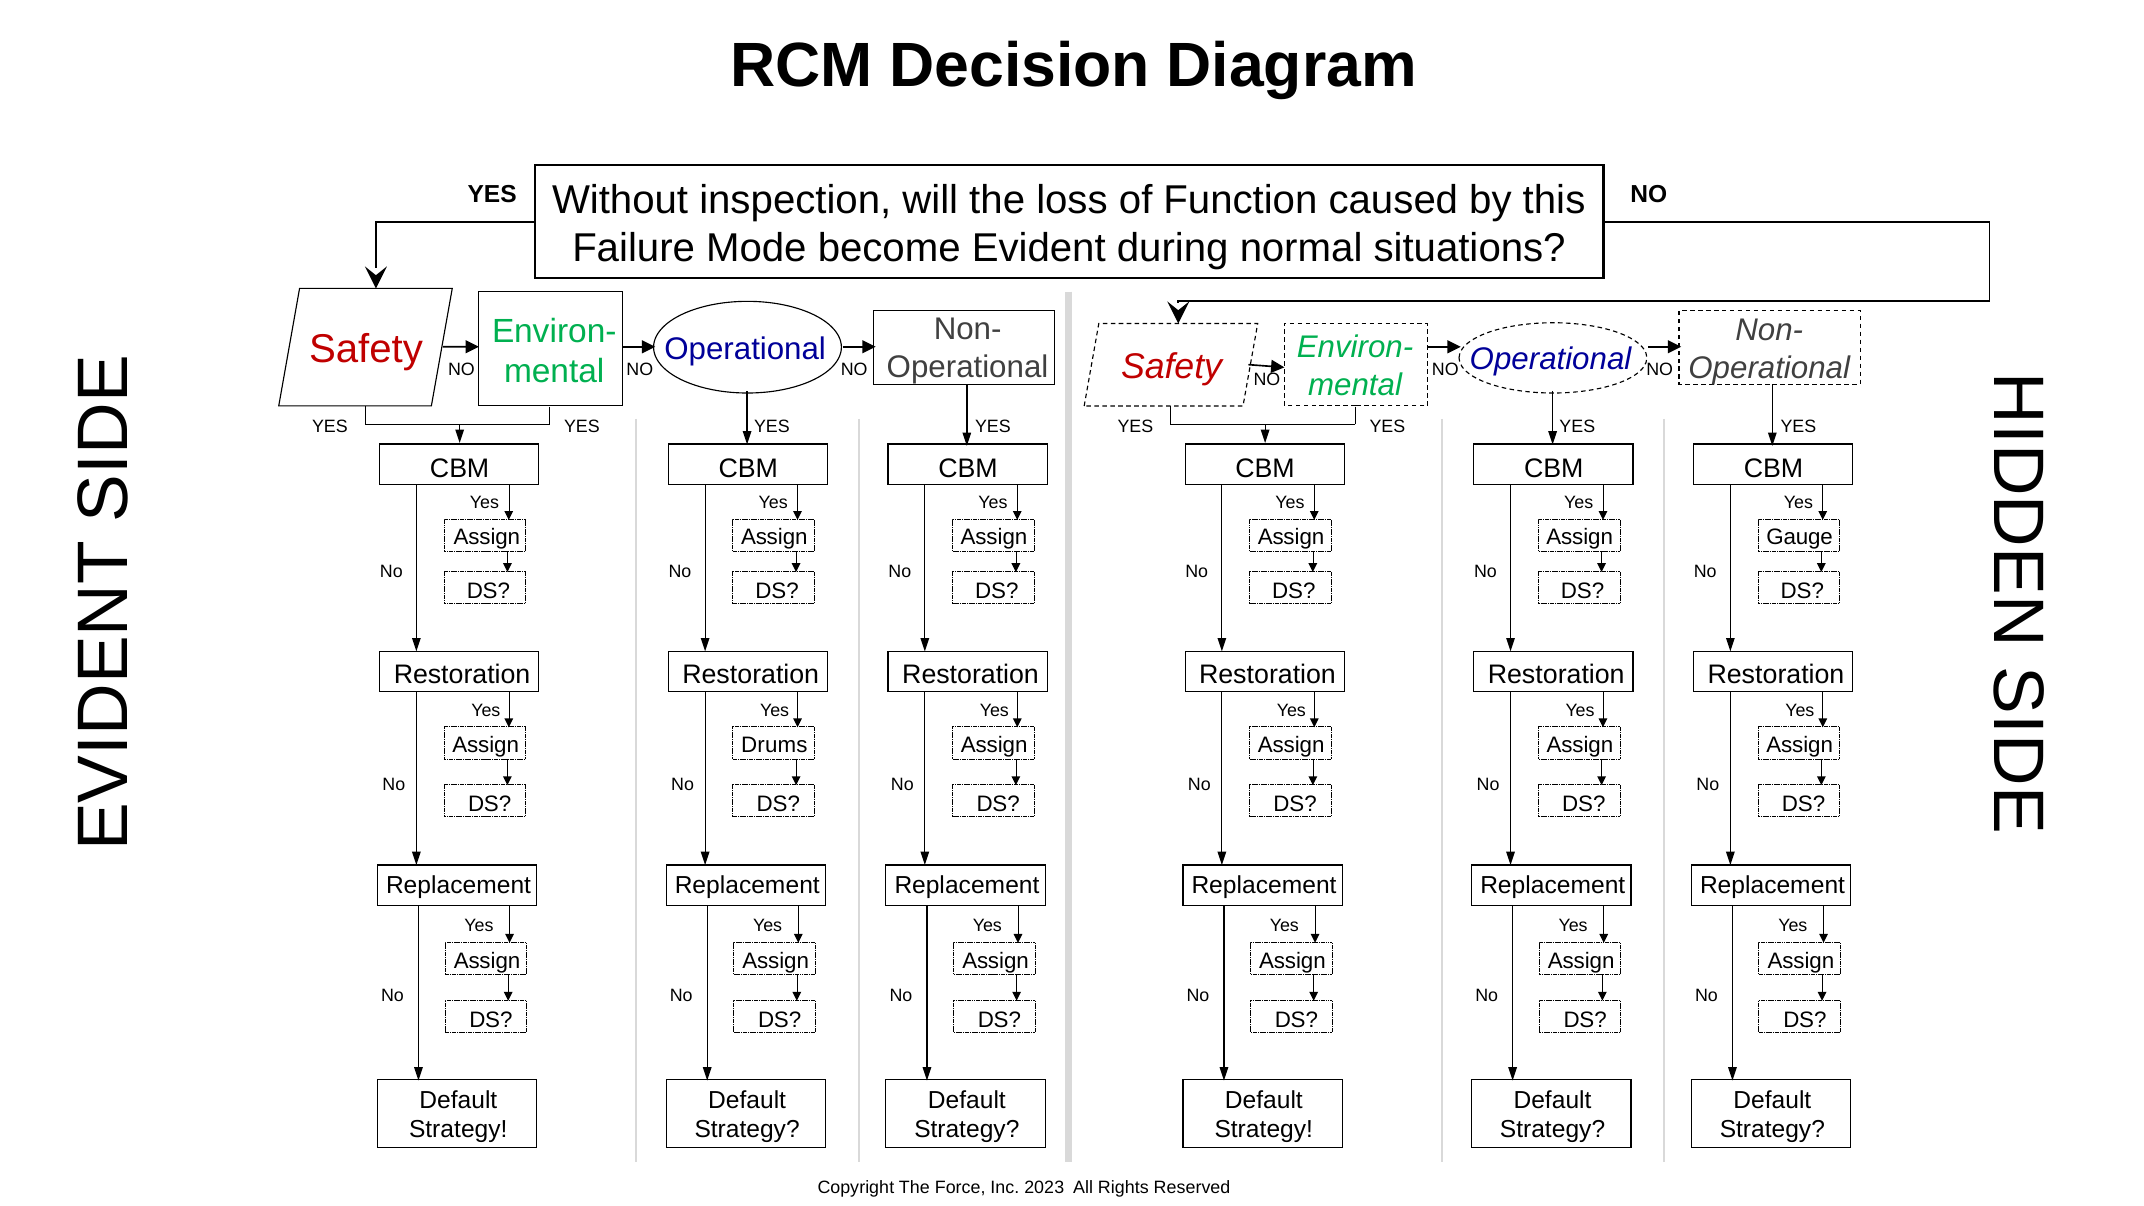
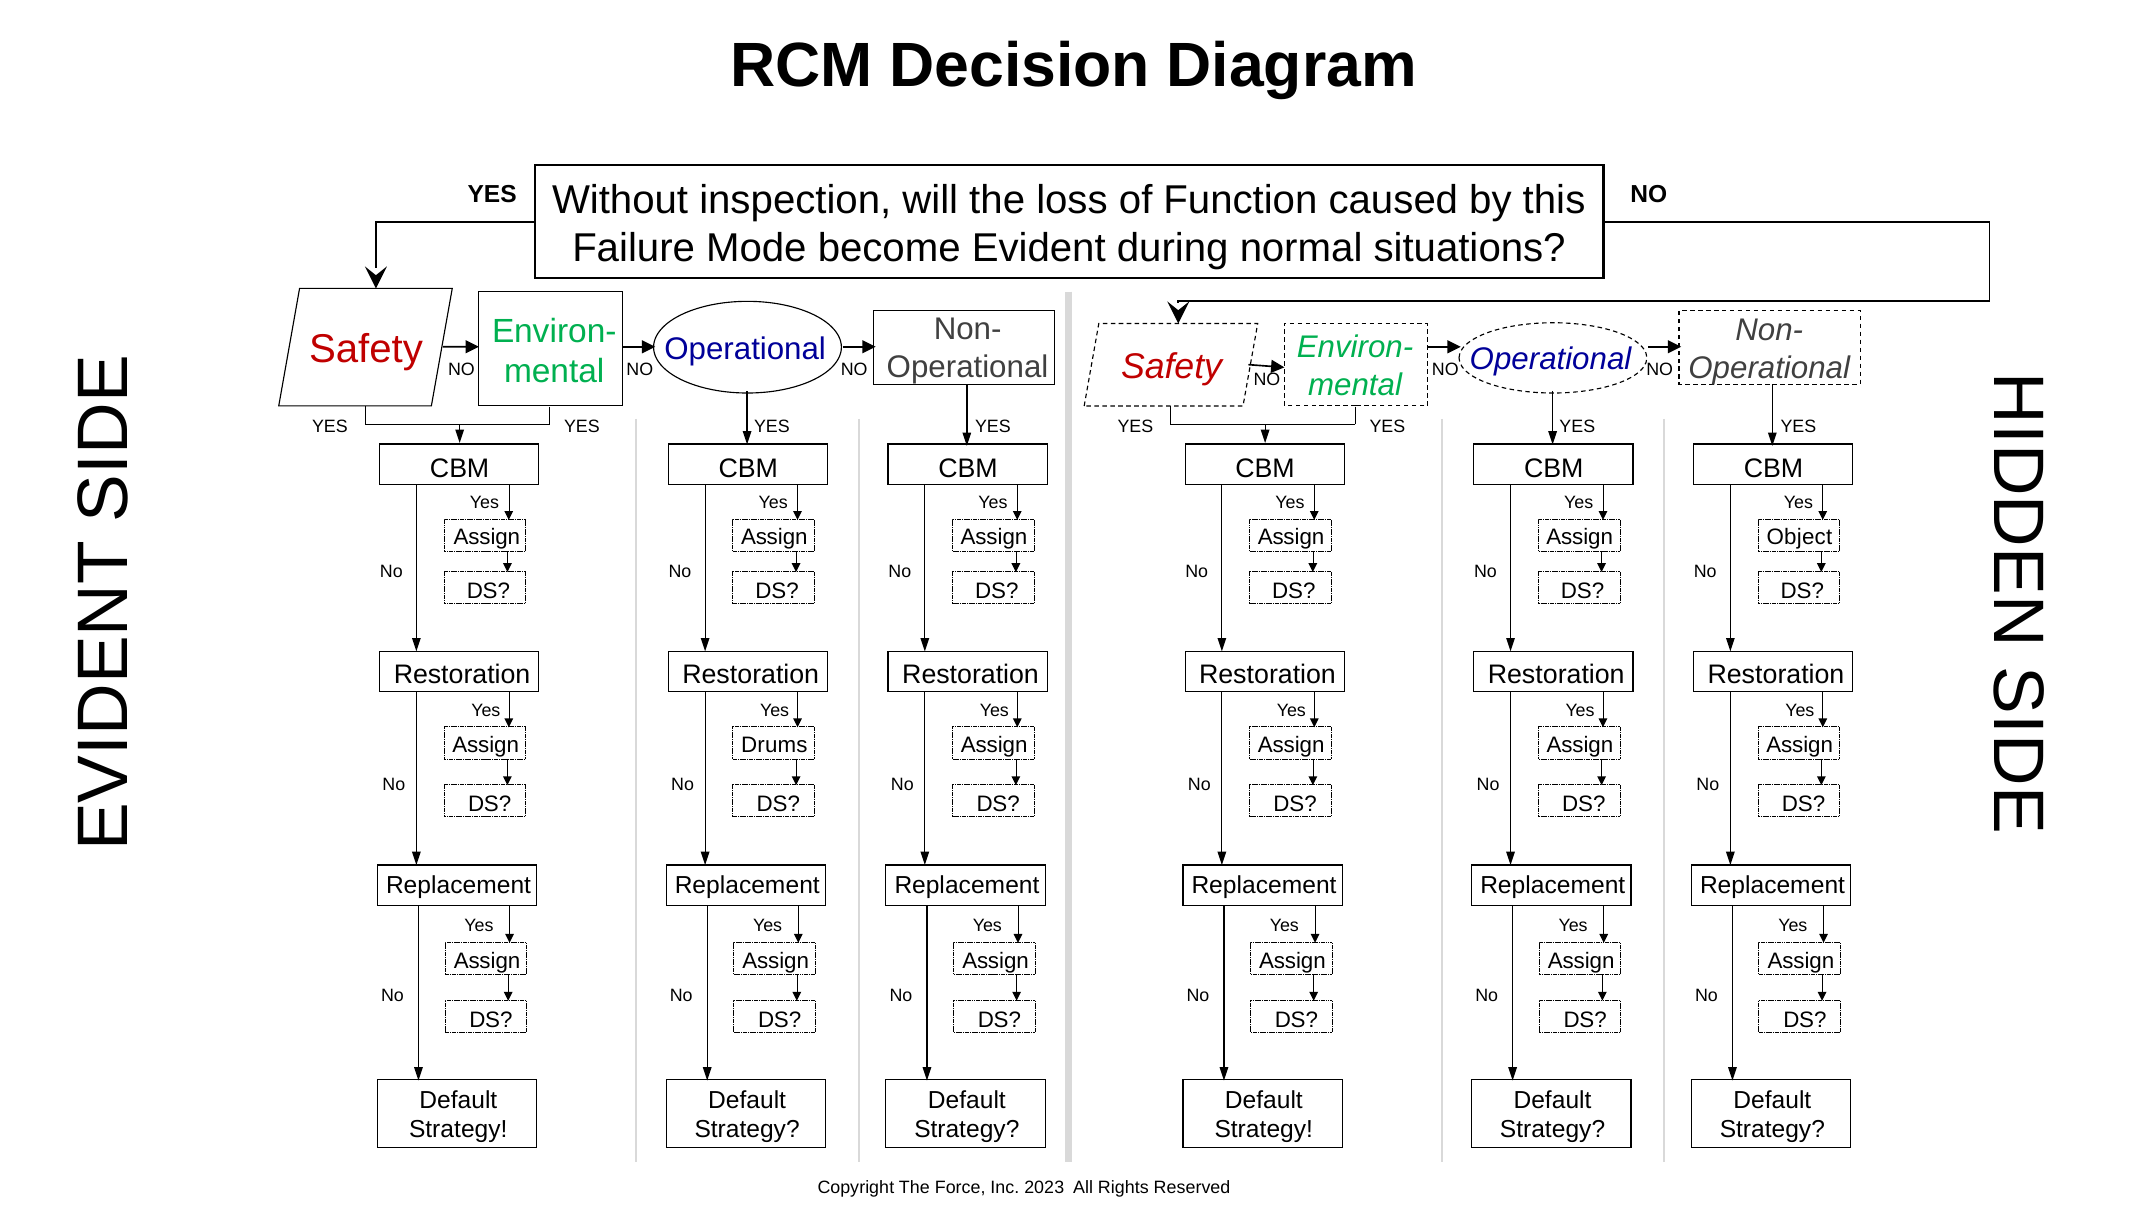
Gauge: Gauge -> Object
